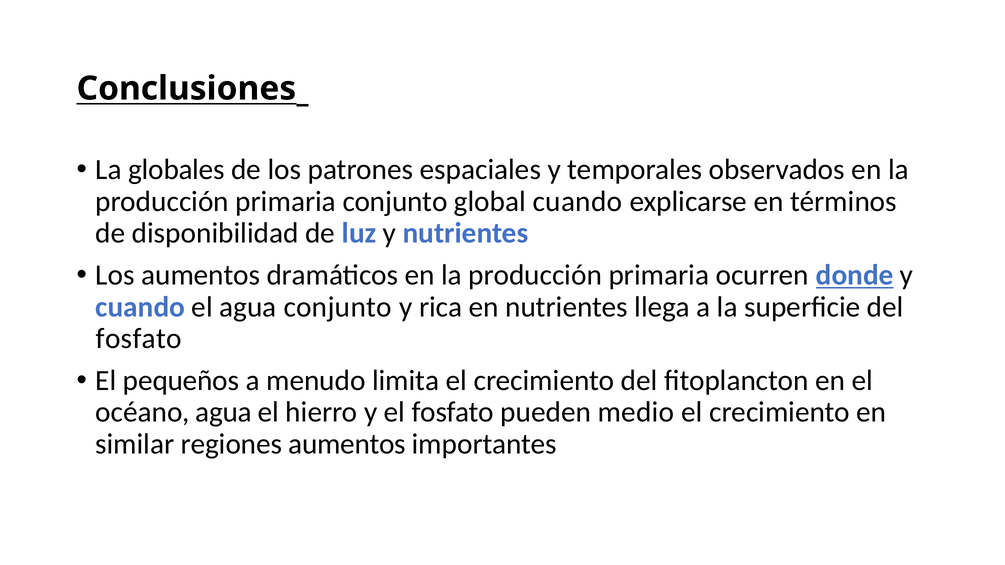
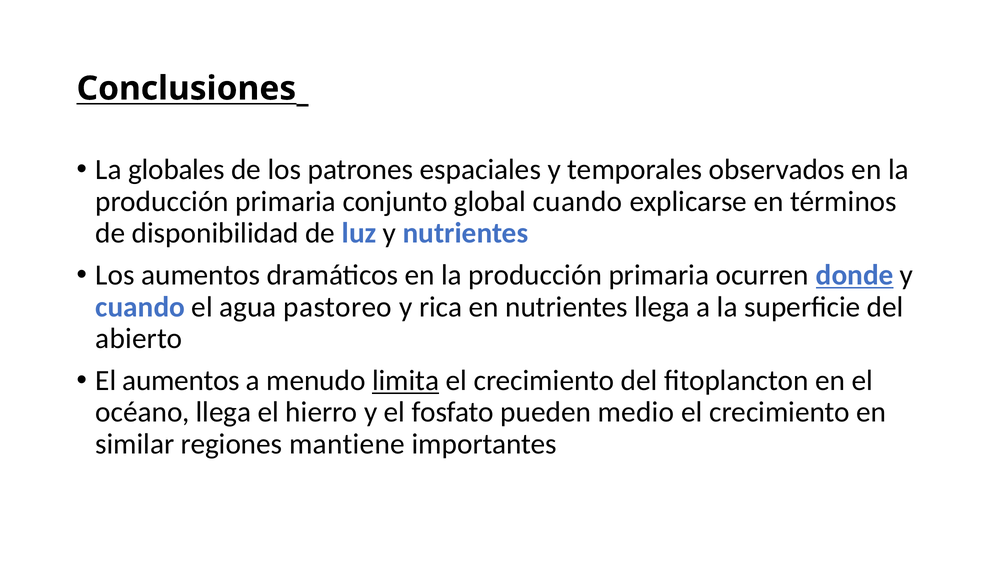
agua conjunto: conjunto -> pastoreo
fosfato at (139, 339): fosfato -> abierto
El pequeños: pequeños -> aumentos
limita underline: none -> present
océano agua: agua -> llega
regiones aumentos: aumentos -> mantiene
